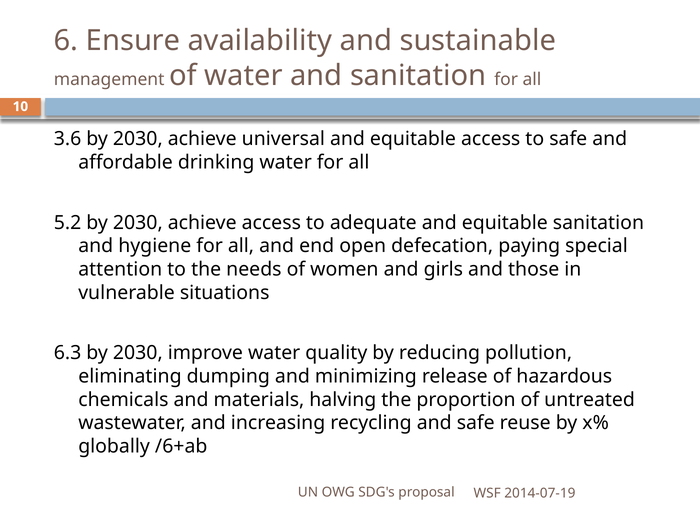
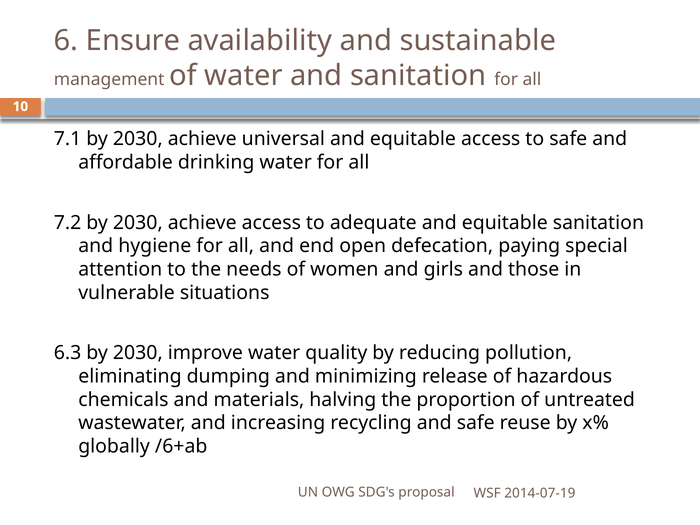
3.6: 3.6 -> 7.1
5.2: 5.2 -> 7.2
